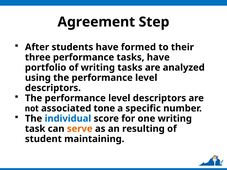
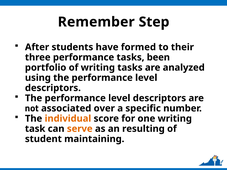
Agreement: Agreement -> Remember
tasks have: have -> been
tone: tone -> over
individual colour: blue -> orange
